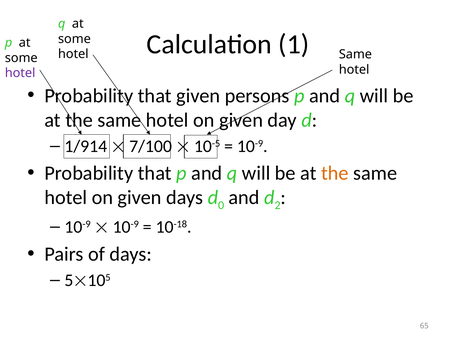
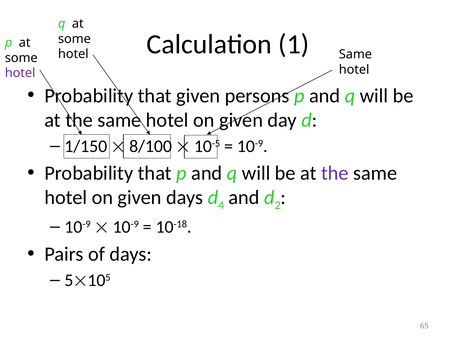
1/914: 1/914 -> 1/150
7/100: 7/100 -> 8/100
the at (335, 173) colour: orange -> purple
0: 0 -> 4
